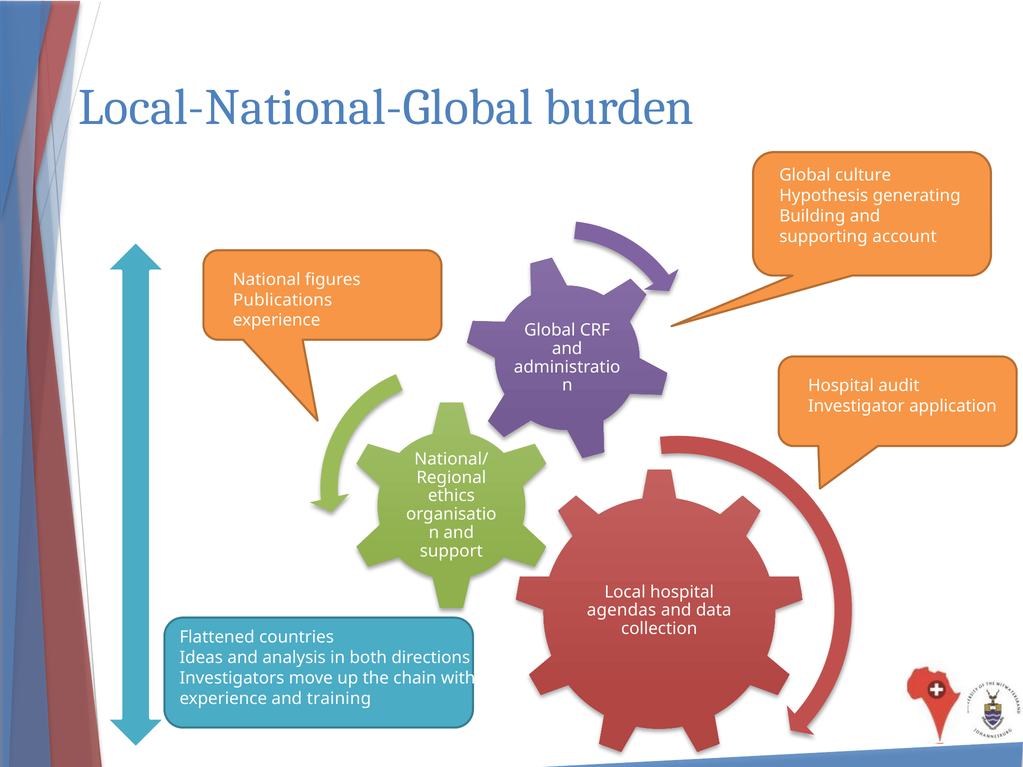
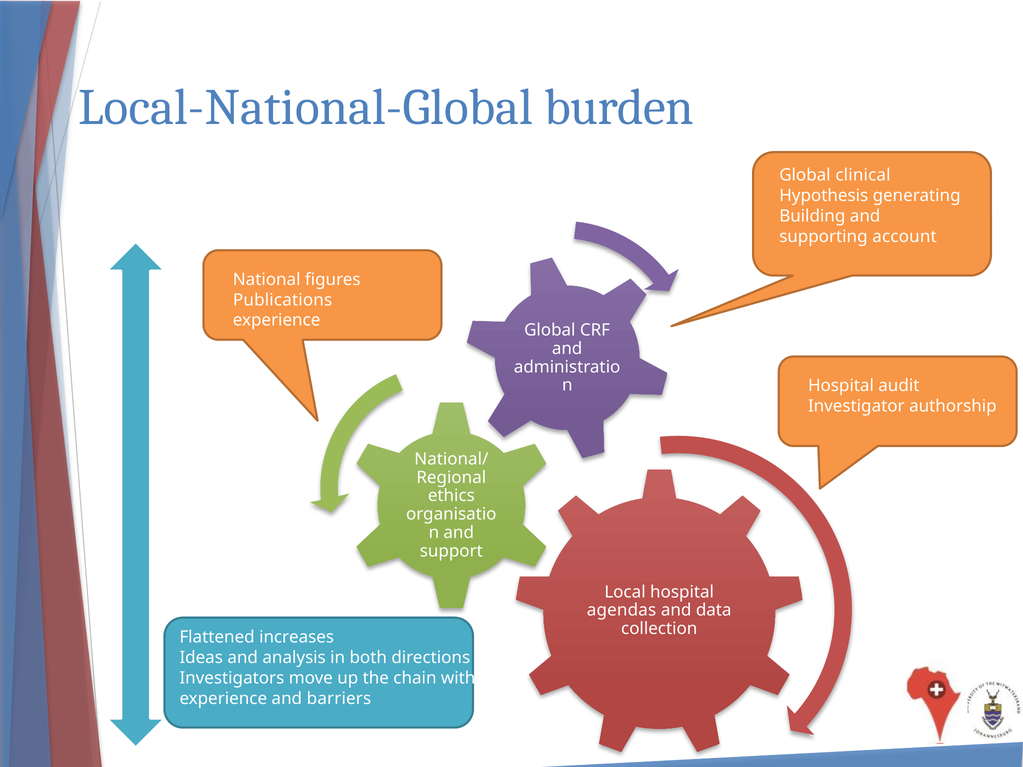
culture: culture -> clinical
application: application -> authorship
countries: countries -> increases
training: training -> barriers
